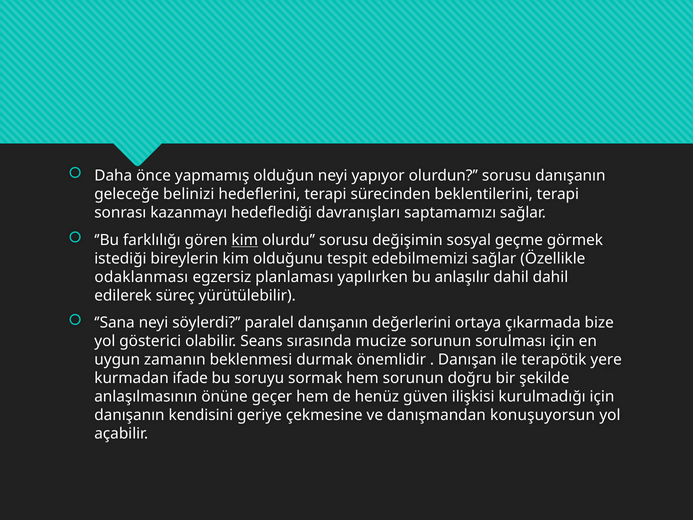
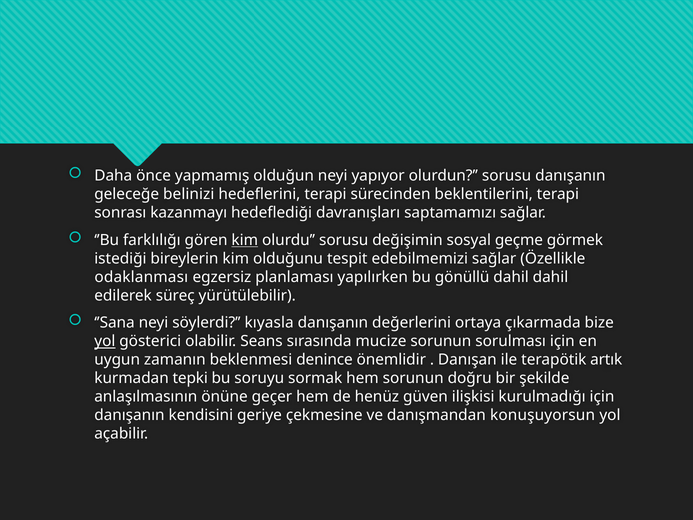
anlaşılır: anlaşılır -> gönüllü
paralel: paralel -> kıyasla
yol at (105, 341) underline: none -> present
durmak: durmak -> denince
yere: yere -> artık
ifade: ifade -> tepki
